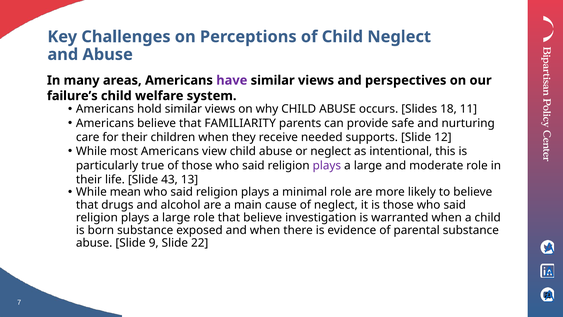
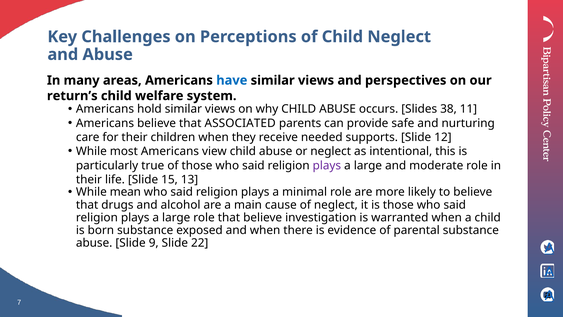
have colour: purple -> blue
failure’s: failure’s -> return’s
18: 18 -> 38
FAMILIARITY: FAMILIARITY -> ASSOCIATED
43: 43 -> 15
